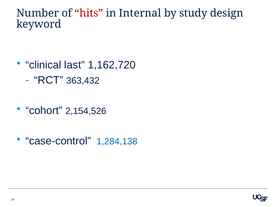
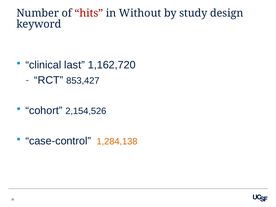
Internal: Internal -> Without
363,432: 363,432 -> 853,427
1,284,138 colour: blue -> orange
